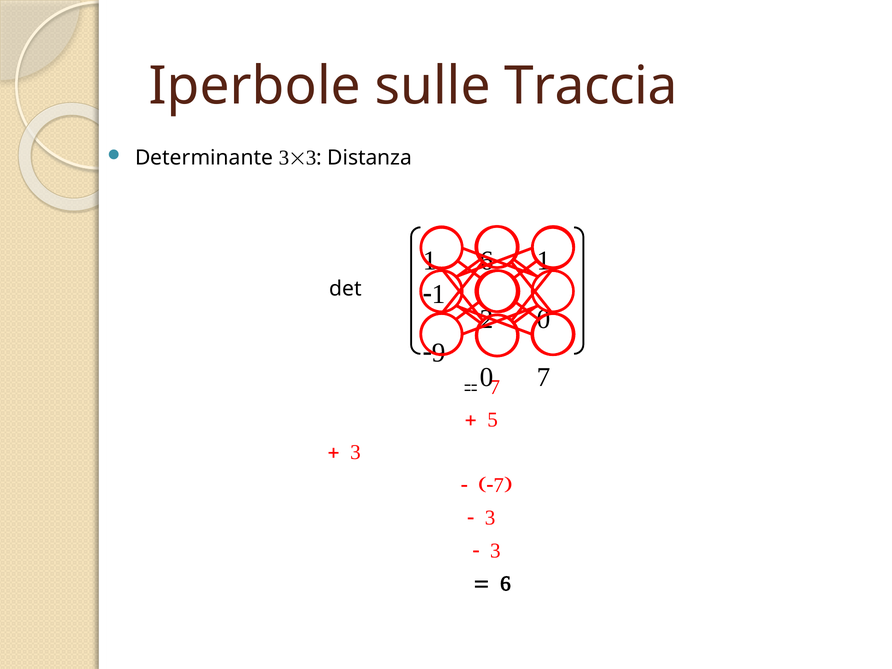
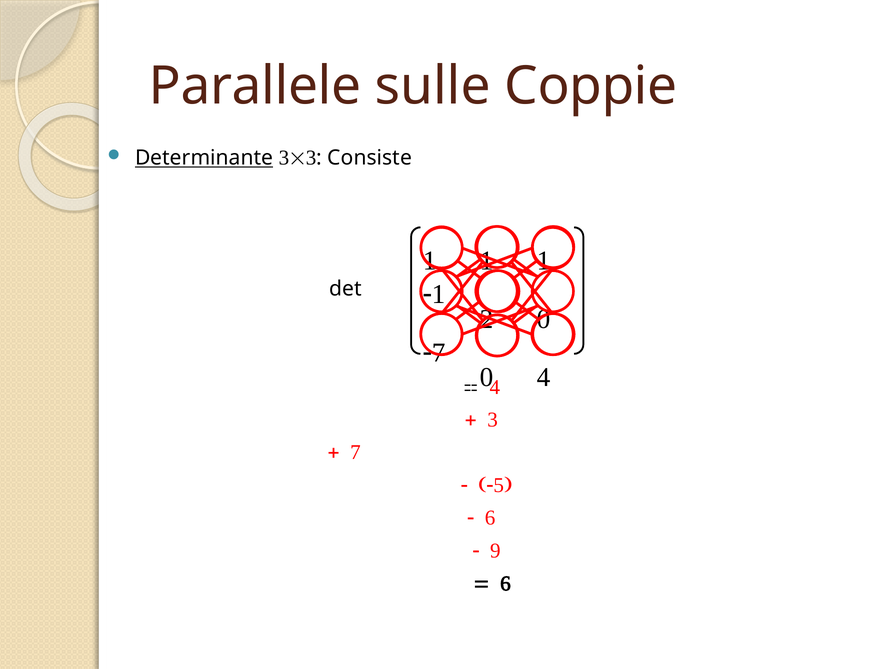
Iperbole: Iperbole -> Parallele
Traccia: Traccia -> Coppie
Determinante underline: none -> present
Distanza: Distanza -> Consiste
6 at (487, 261): 6 -> 1
-9: -9 -> -7
0 7: 7 -> 4
7 at (495, 387): 7 -> 4
5: 5 -> 3
3 at (355, 453): 3 -> 7
-7: -7 -> -5
3 at (490, 518): 3 -> 6
3 at (495, 551): 3 -> 9
